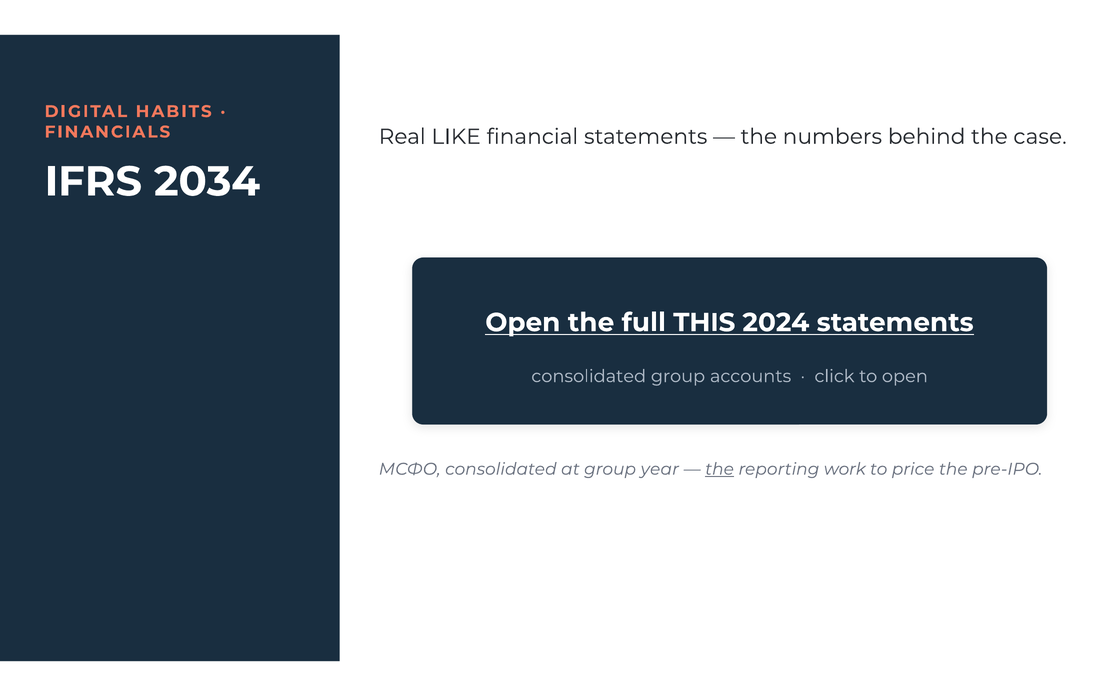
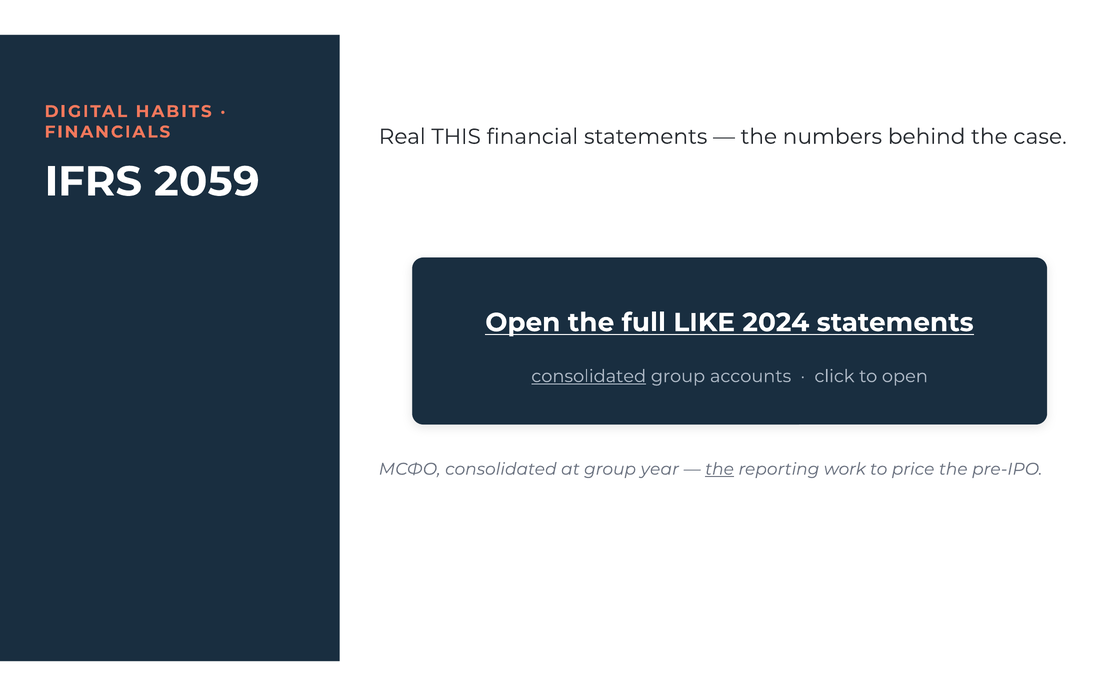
LIKE: LIKE -> THIS
2034: 2034 -> 2059
THIS: THIS -> LIKE
consolidated at (589, 376) underline: none -> present
